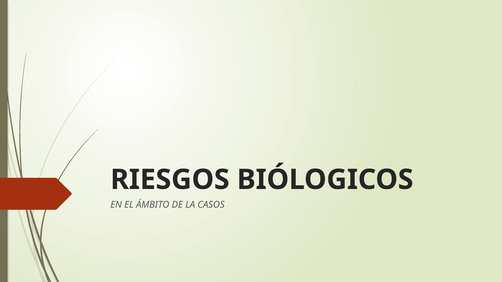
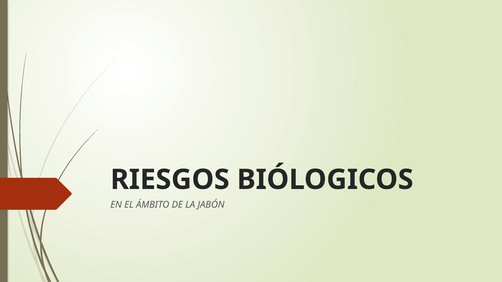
CASOS: CASOS -> JABÓN
